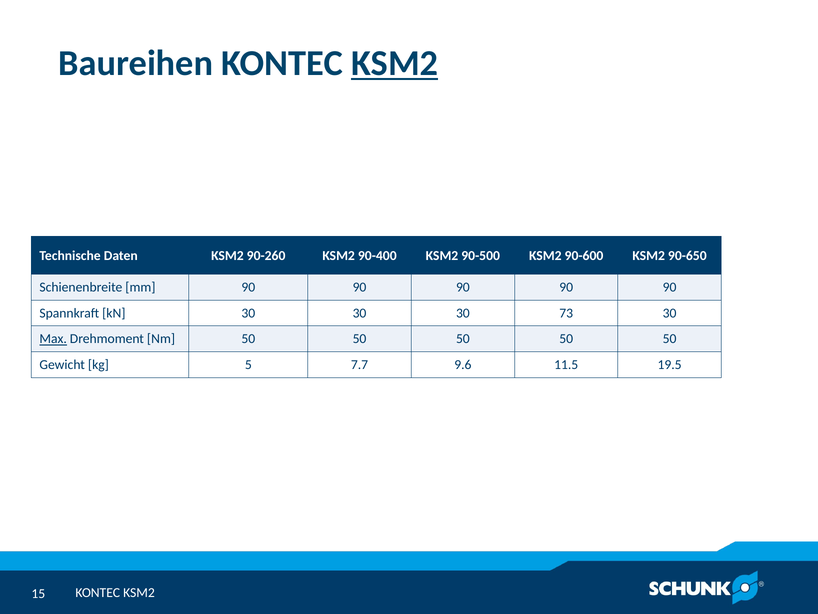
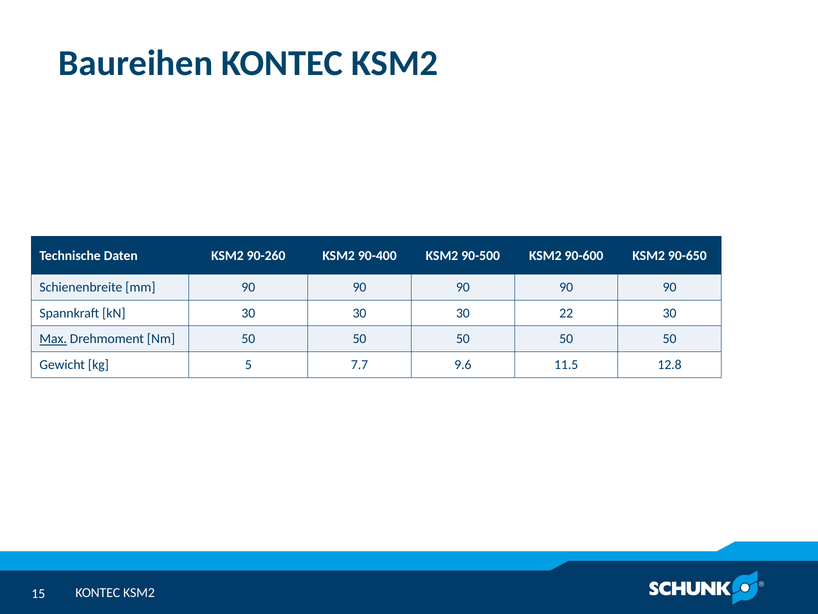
KSM2 at (395, 63) underline: present -> none
73: 73 -> 22
19.5: 19.5 -> 12.8
